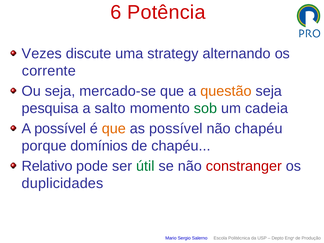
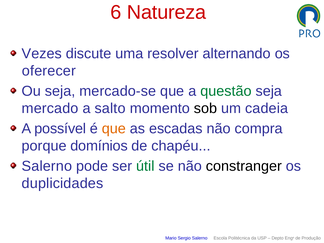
Potência: Potência -> Natureza
strategy: strategy -> resolver
corrente: corrente -> oferecer
questão colour: orange -> green
pesquisa: pesquisa -> mercado
sob colour: green -> black
as possível: possível -> escadas
não chapéu: chapéu -> compra
Relativo at (47, 166): Relativo -> Salerno
constranger colour: red -> black
